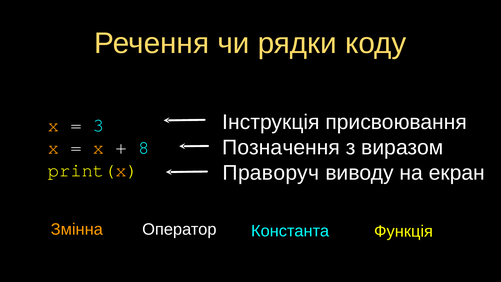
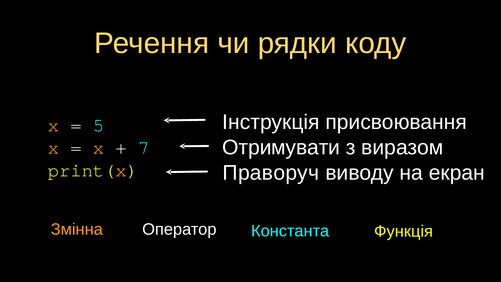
3: 3 -> 5
Позначення: Позначення -> Отримувати
8: 8 -> 7
